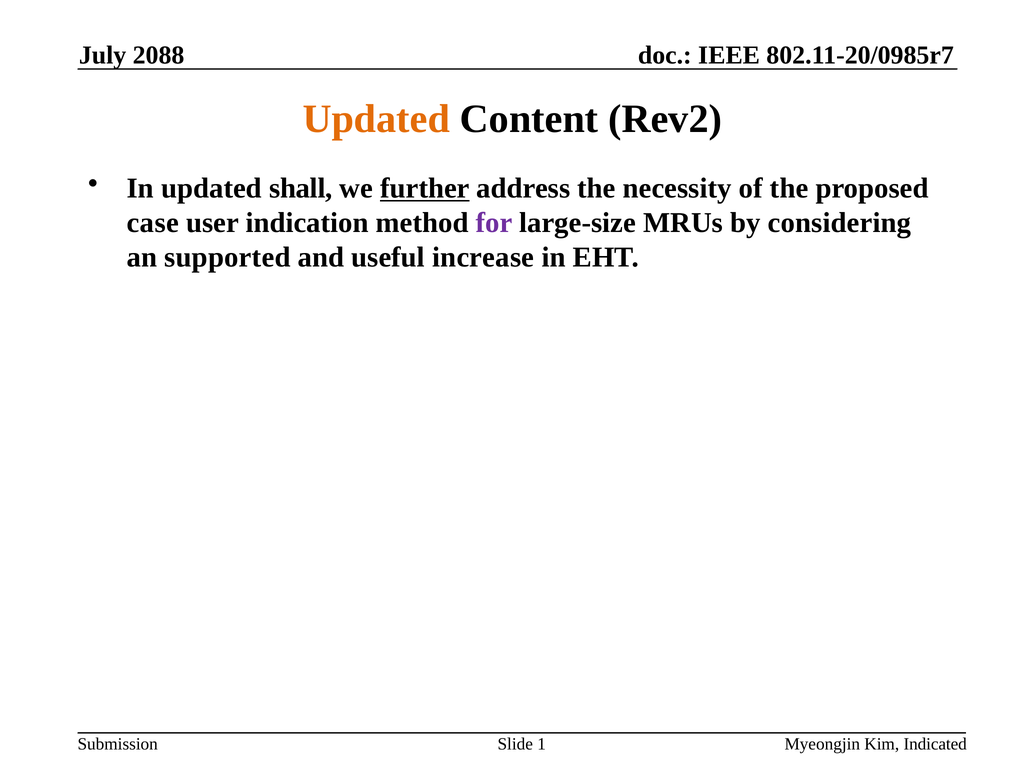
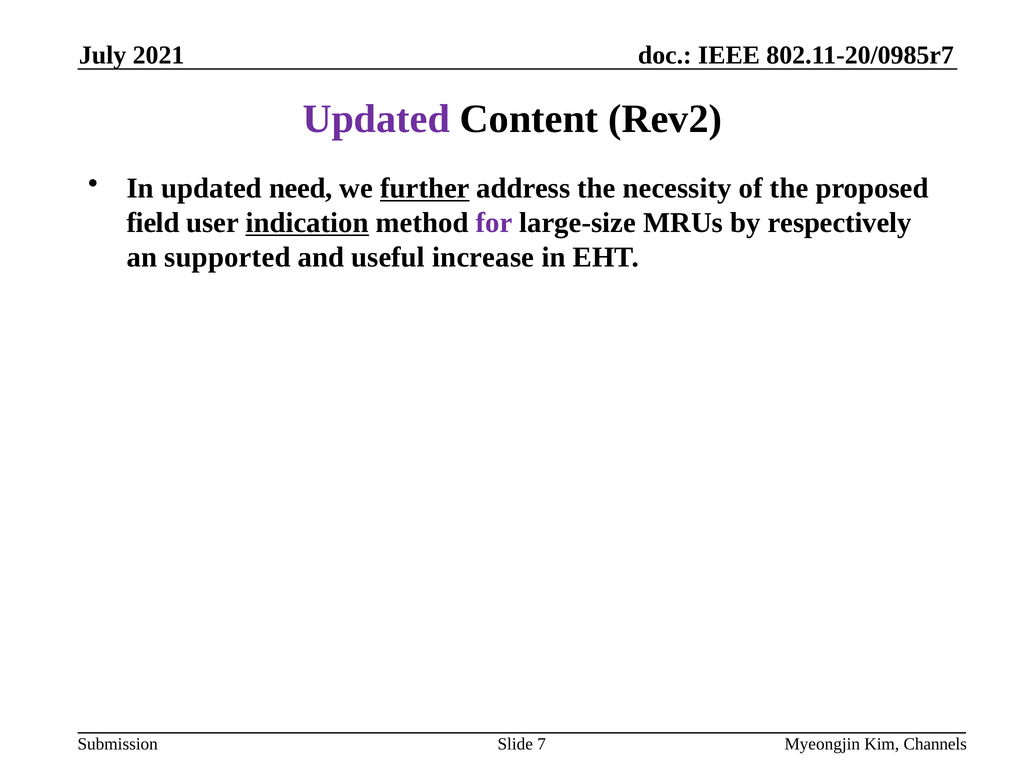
2088: 2088 -> 2021
Updated at (376, 119) colour: orange -> purple
shall: shall -> need
case: case -> field
indication underline: none -> present
considering: considering -> respectively
1: 1 -> 7
Indicated: Indicated -> Channels
